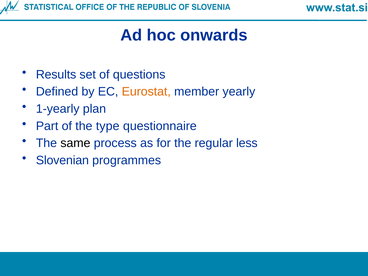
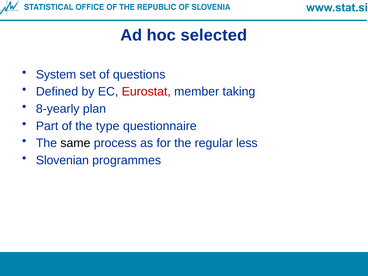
onwards: onwards -> selected
Results: Results -> System
Eurostat colour: orange -> red
yearly: yearly -> taking
1-yearly: 1-yearly -> 8-yearly
